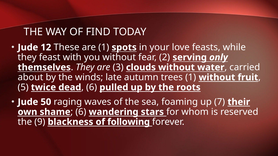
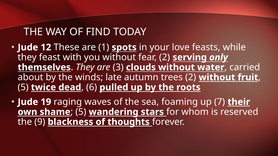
trees 1: 1 -> 2
50: 50 -> 19
6 at (81, 112): 6 -> 5
following: following -> thoughts
